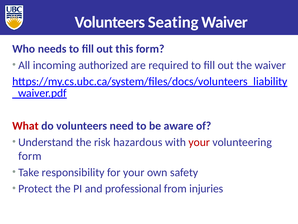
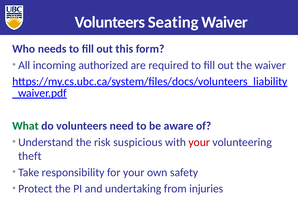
What colour: red -> green
hazardous: hazardous -> suspicious
form at (30, 156): form -> theft
professional: professional -> undertaking
